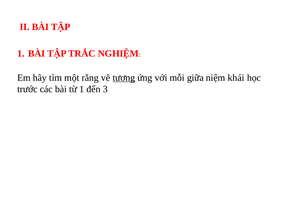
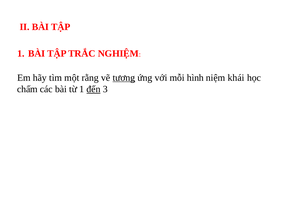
giữa: giữa -> hình
trước: trước -> chấm
đến underline: none -> present
